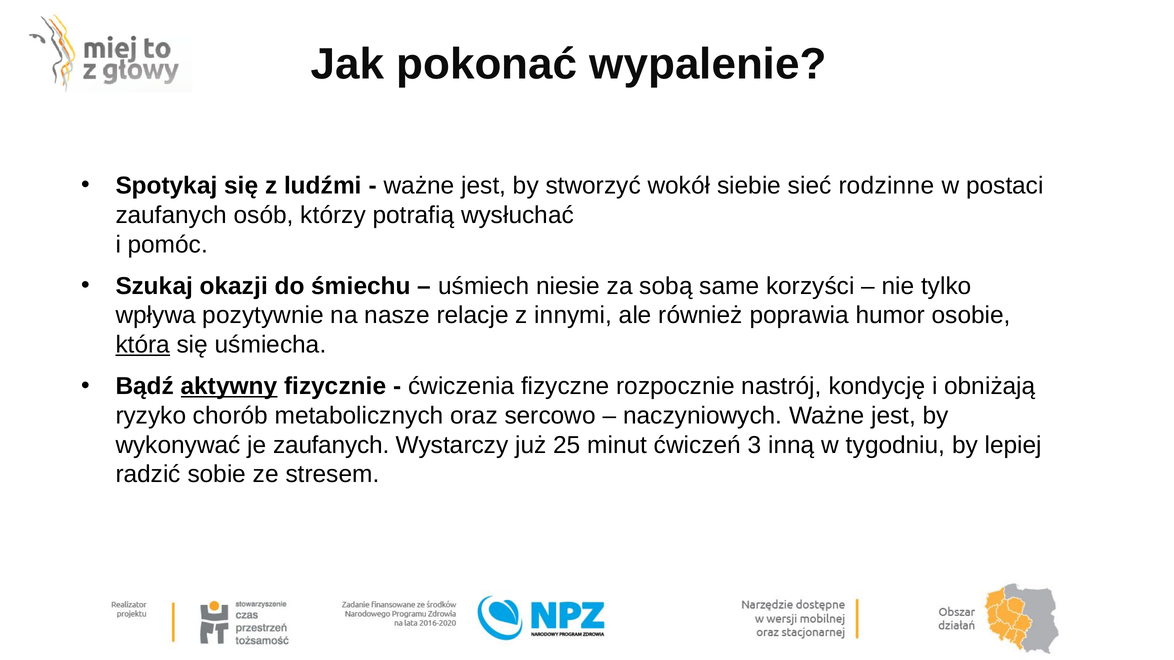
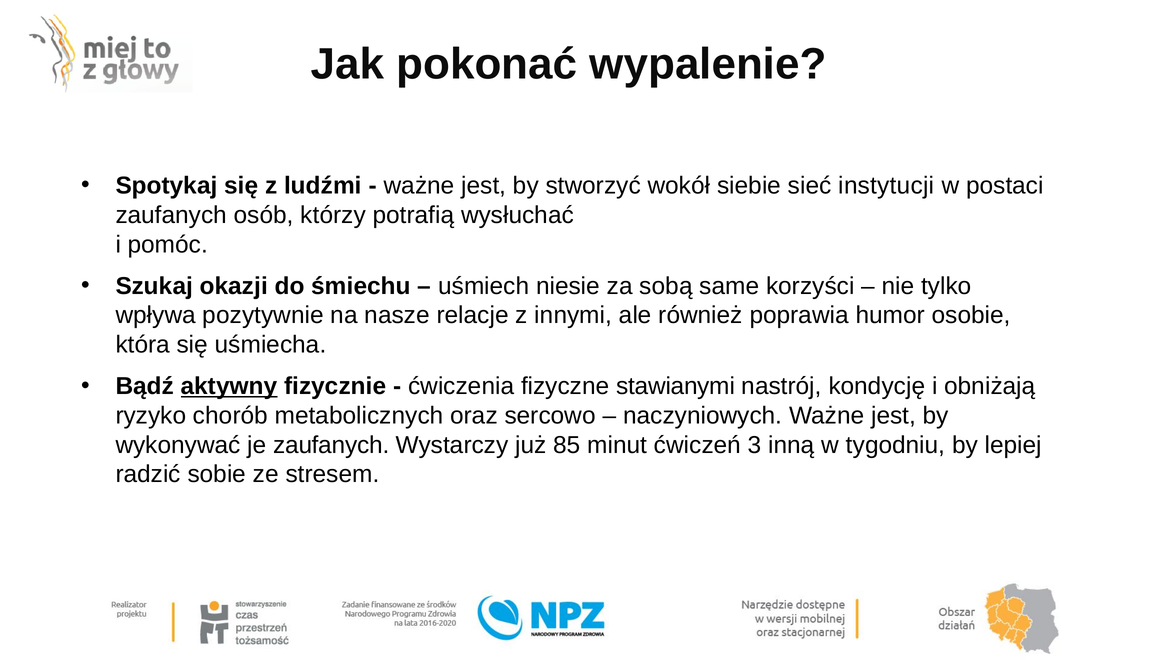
rodzinne: rodzinne -> instytucji
która underline: present -> none
rozpocznie: rozpocznie -> stawianymi
25: 25 -> 85
